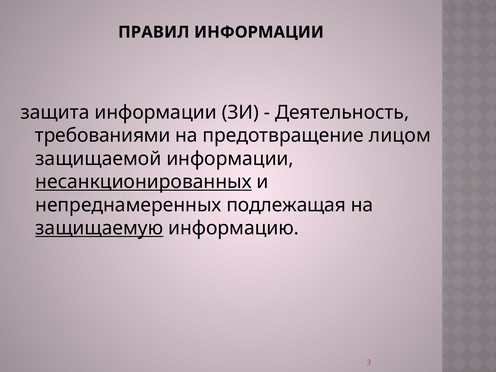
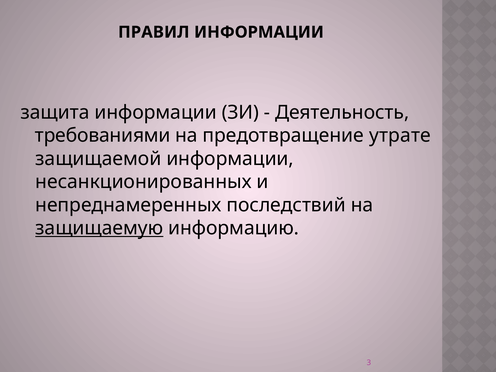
лицом: лицом -> утрате
несанкционированных underline: present -> none
подлежащая: подлежащая -> последствий
